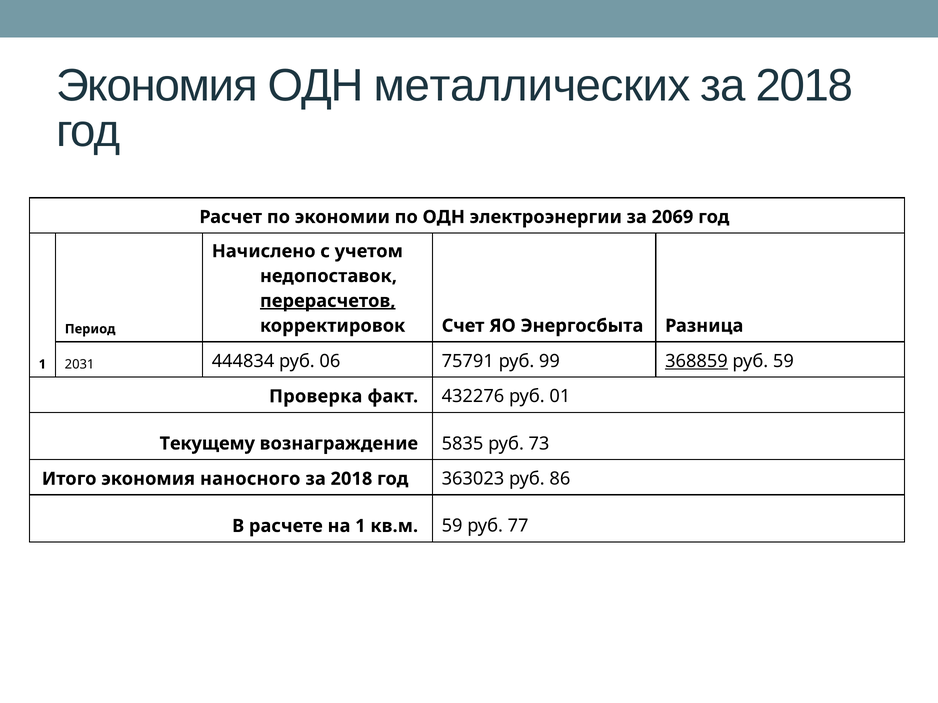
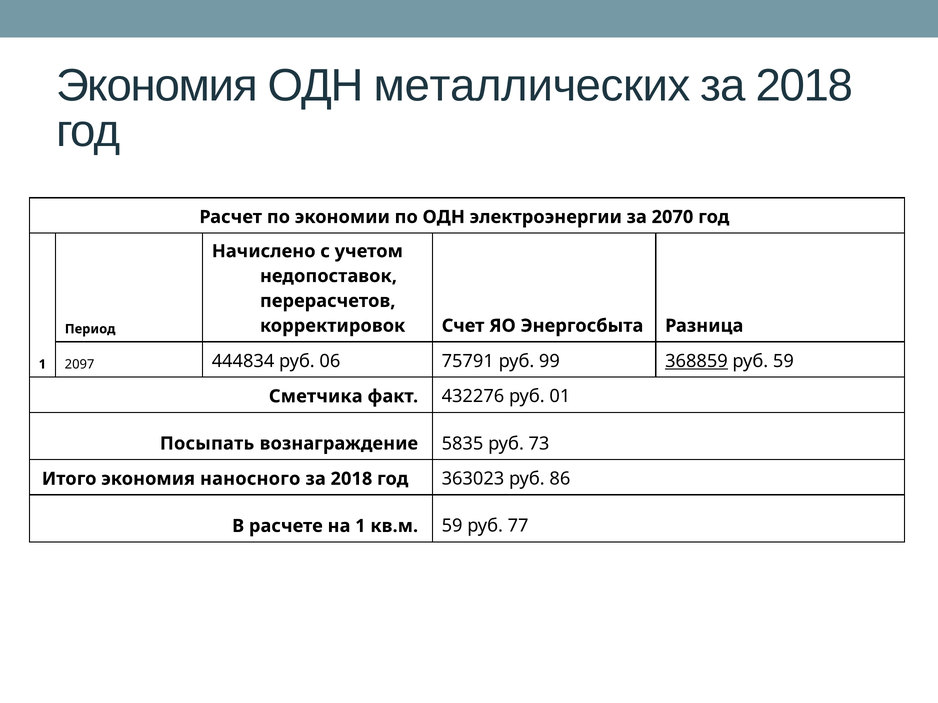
2069: 2069 -> 2070
перерасчетов underline: present -> none
2031: 2031 -> 2097
Проверка: Проверка -> Сметчика
Текущему: Текущему -> Посыпать
